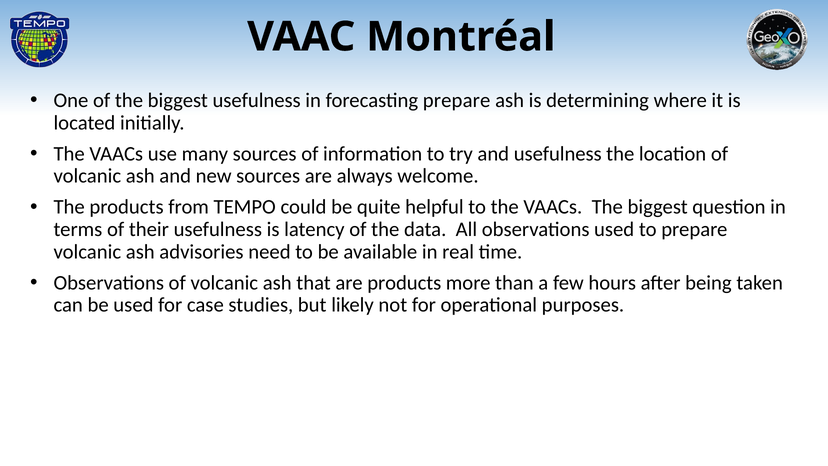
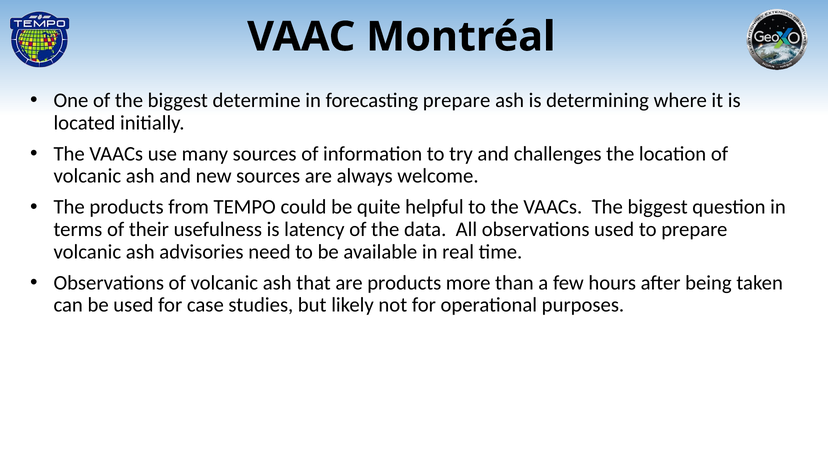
biggest usefulness: usefulness -> determine
and usefulness: usefulness -> challenges
